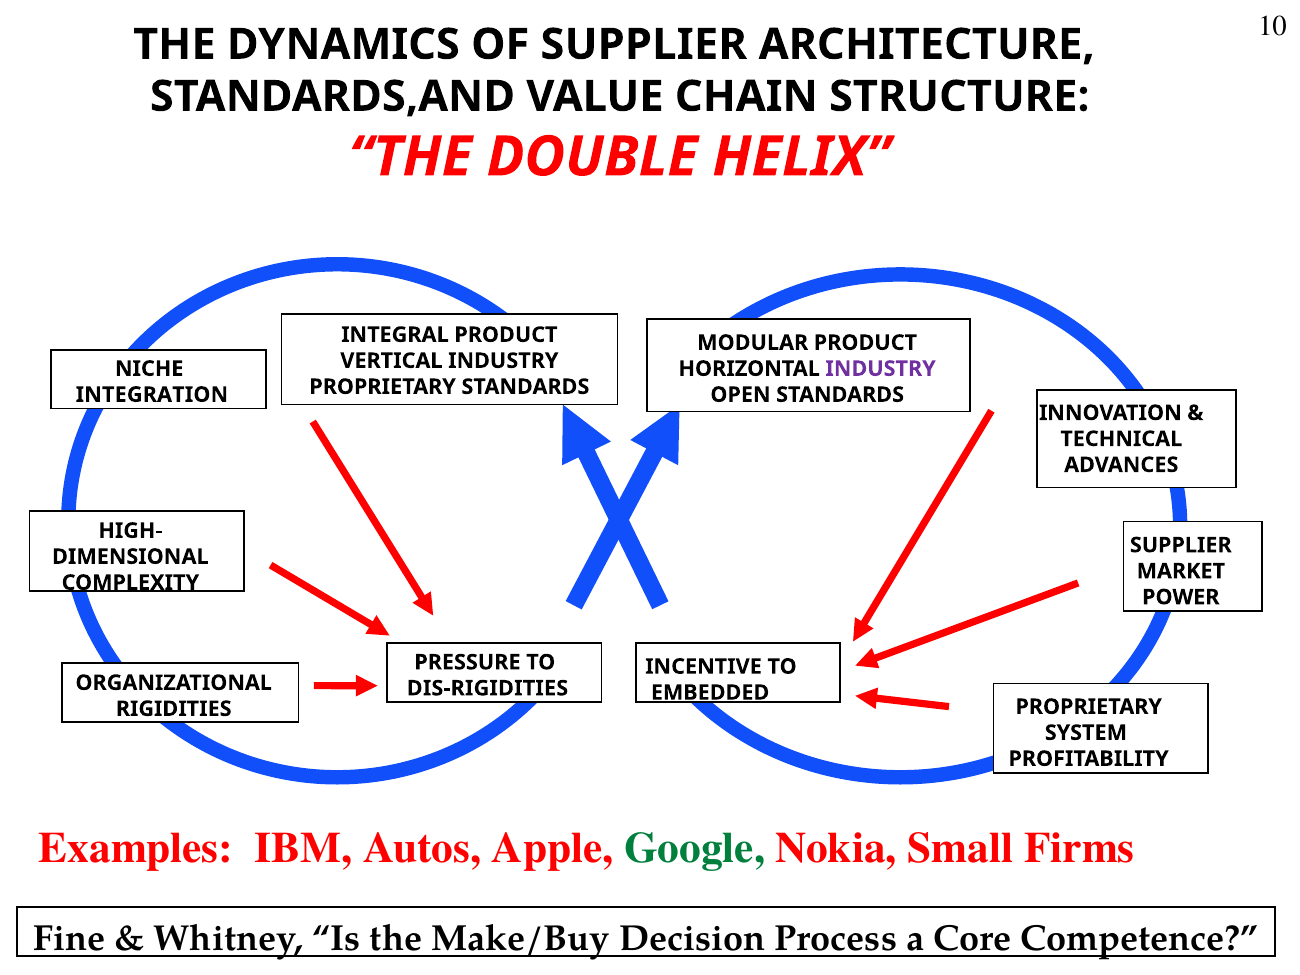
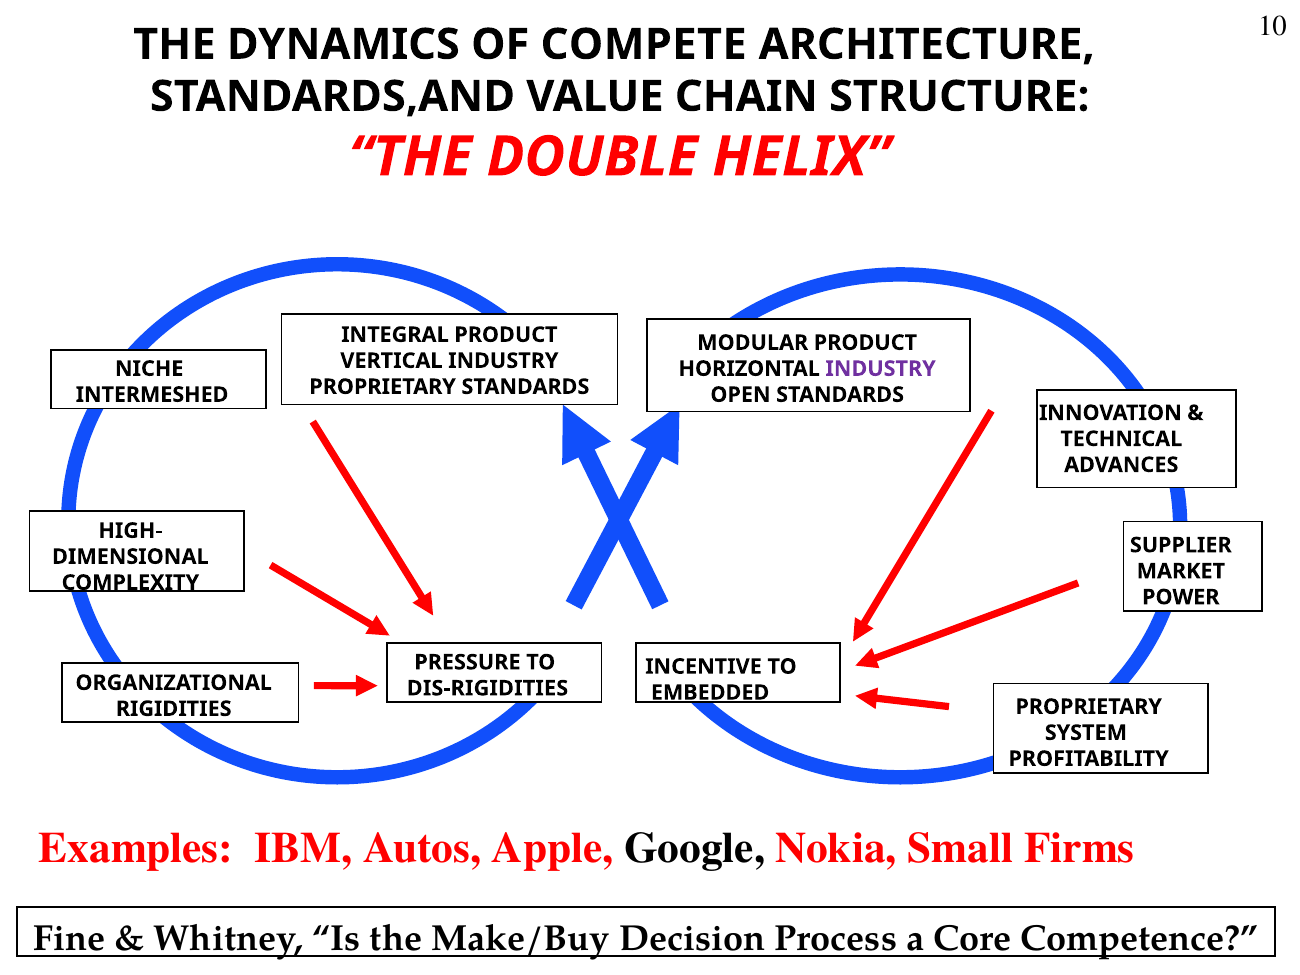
OF SUPPLIER: SUPPLIER -> COMPETE
INTEGRATION: INTEGRATION -> INTERMESHED
Google colour: green -> black
